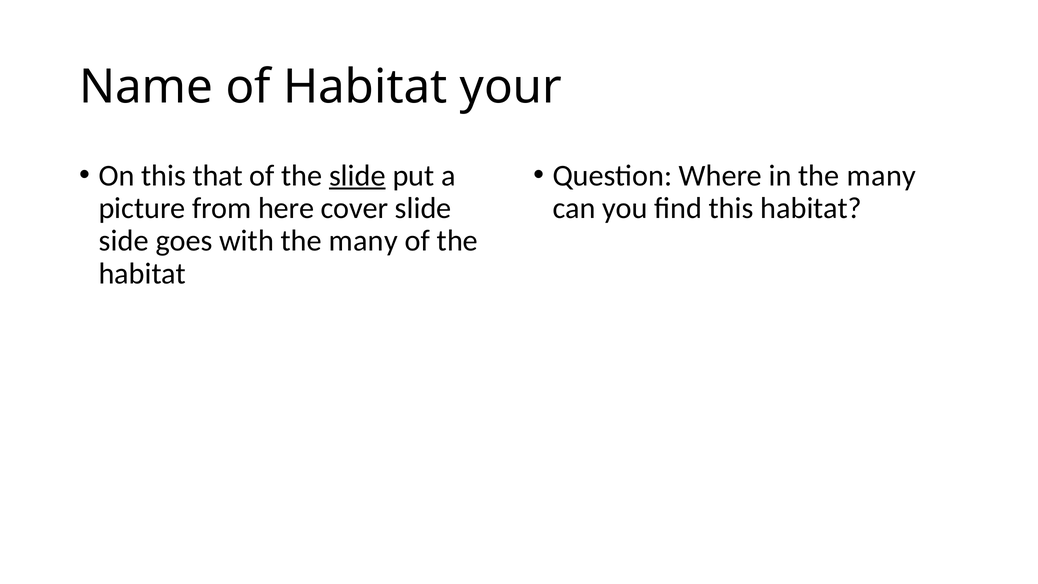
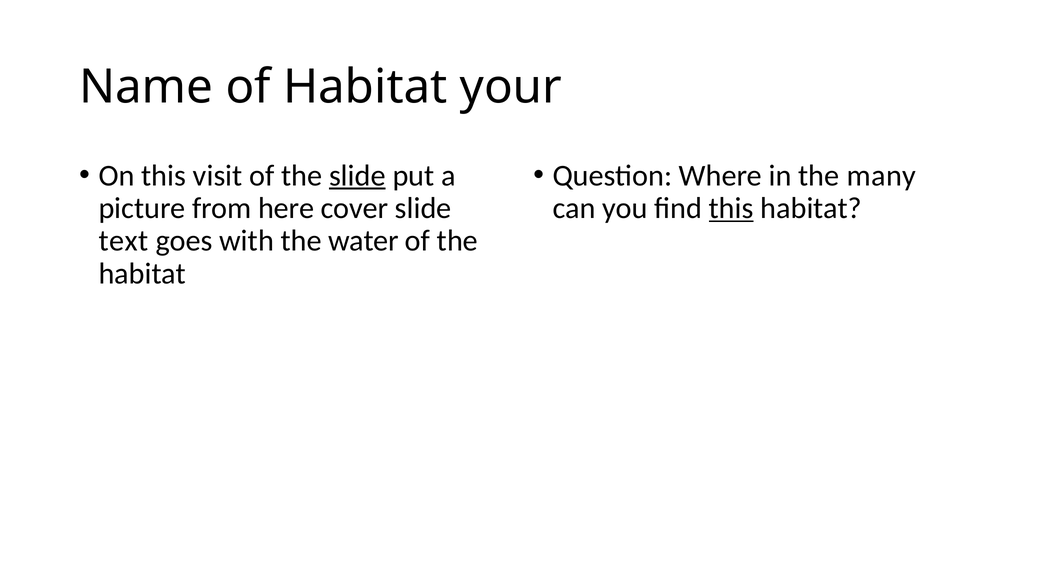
that: that -> visit
this at (731, 208) underline: none -> present
side: side -> text
with the many: many -> water
